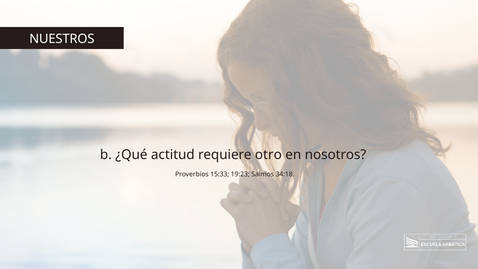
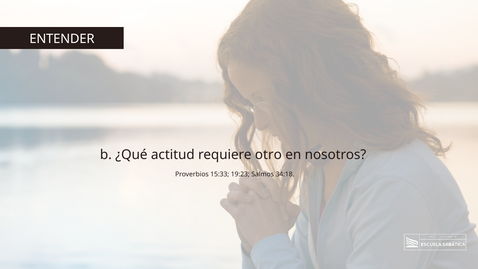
NUESTROS: NUESTROS -> ENTENDER
